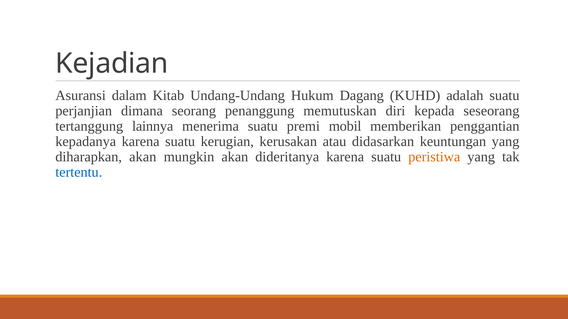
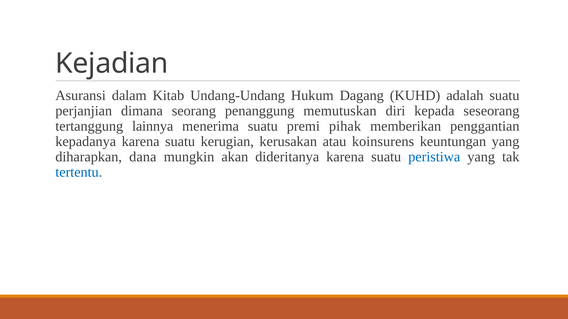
mobil: mobil -> pihak
didasarkan: didasarkan -> koinsurens
diharapkan akan: akan -> dana
peristiwa colour: orange -> blue
